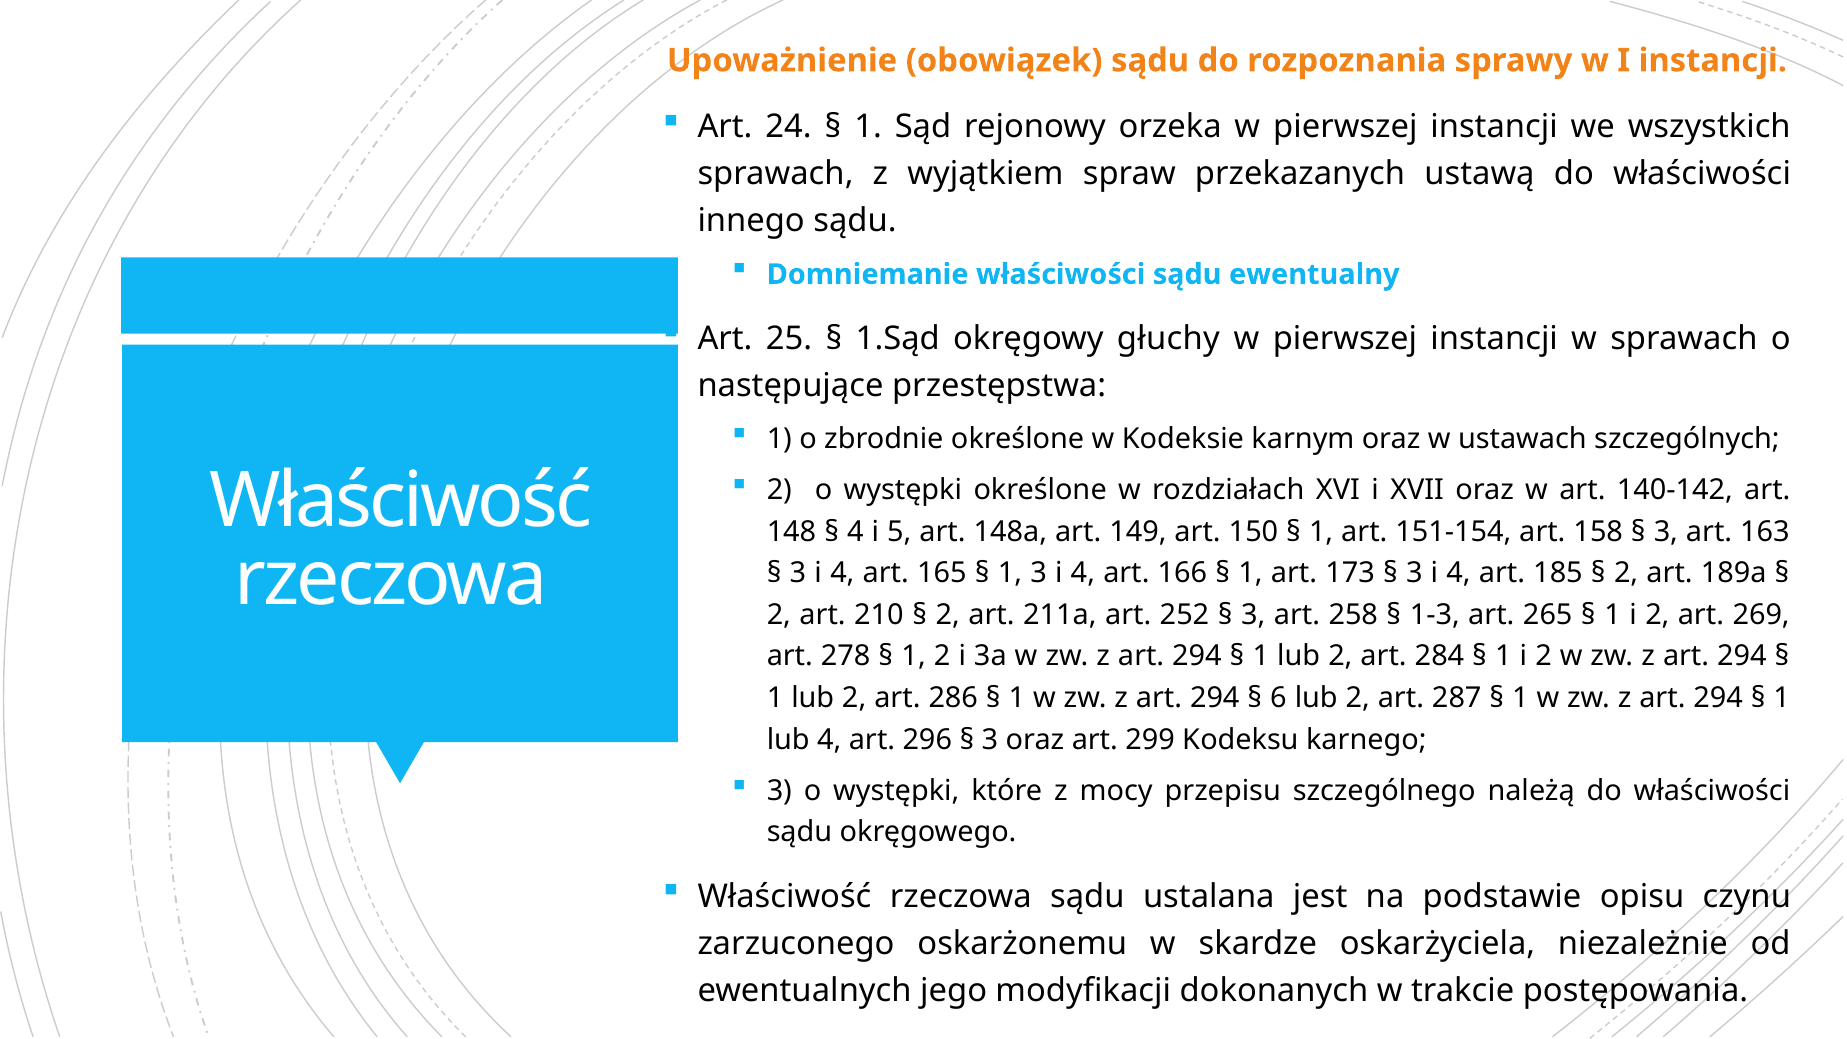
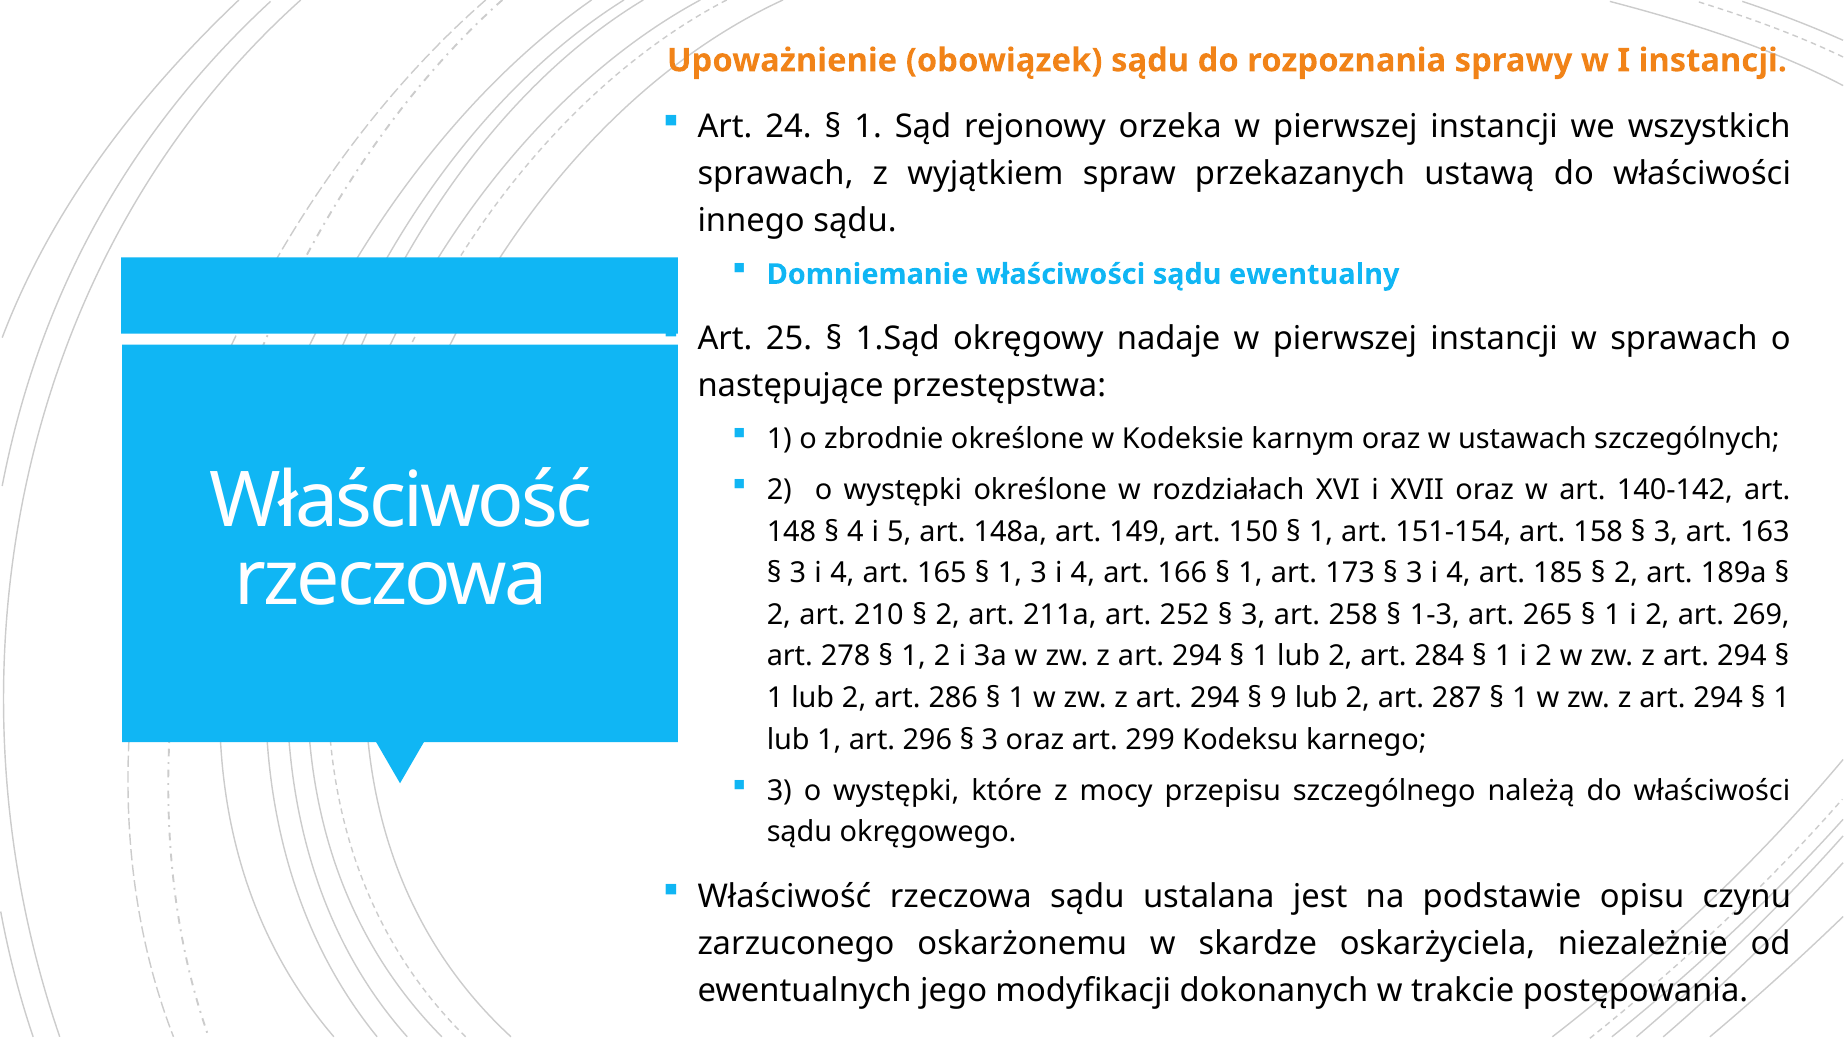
głuchy: głuchy -> nadaje
6: 6 -> 9
lub 4: 4 -> 1
